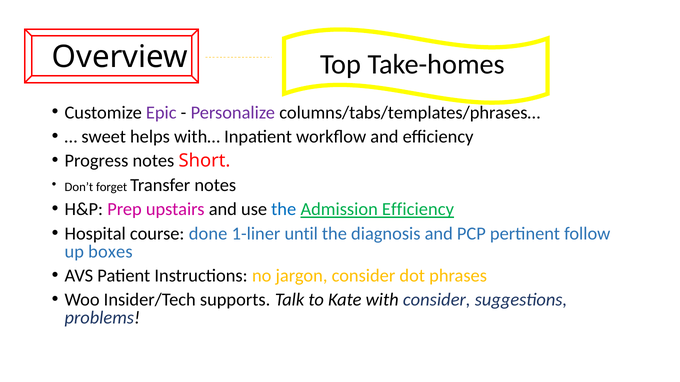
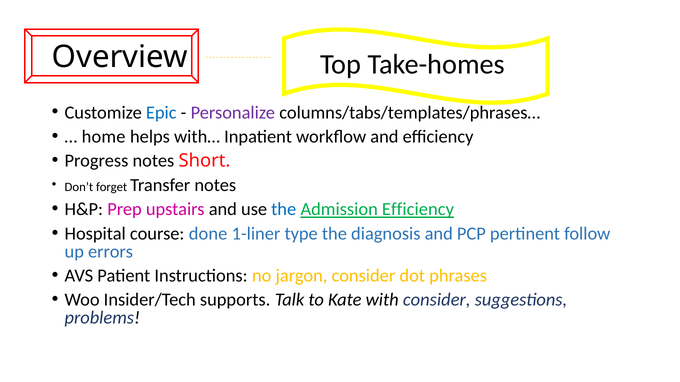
Epic colour: purple -> blue
sweet: sweet -> home
until: until -> type
boxes: boxes -> errors
